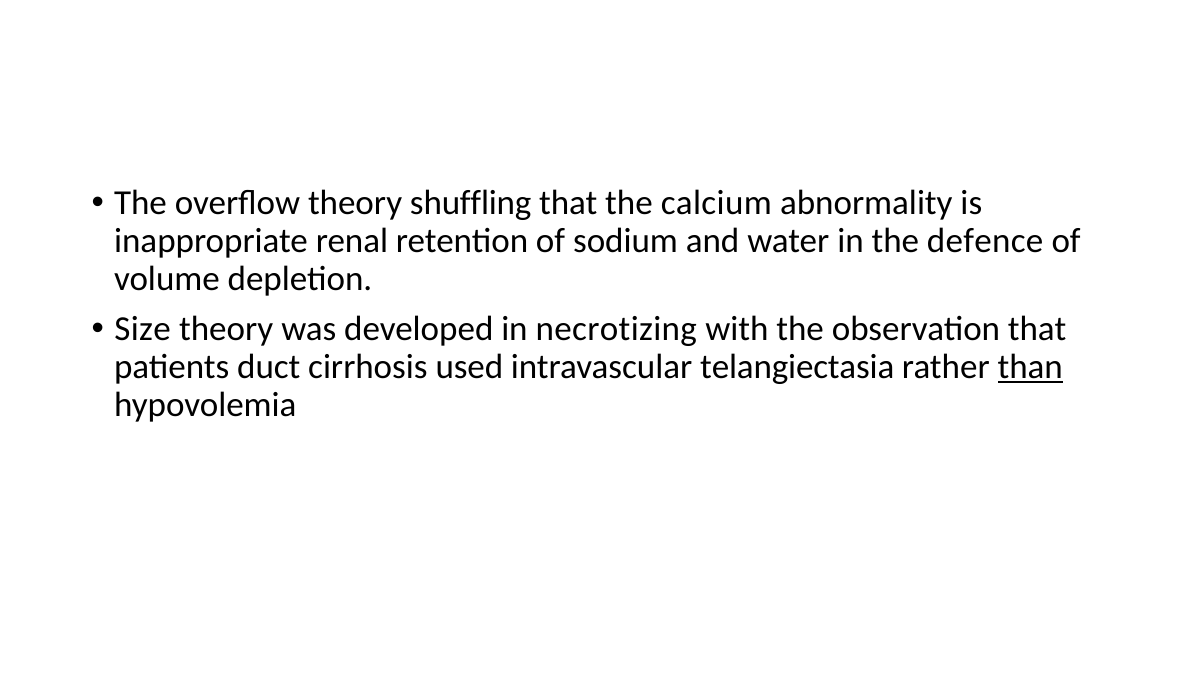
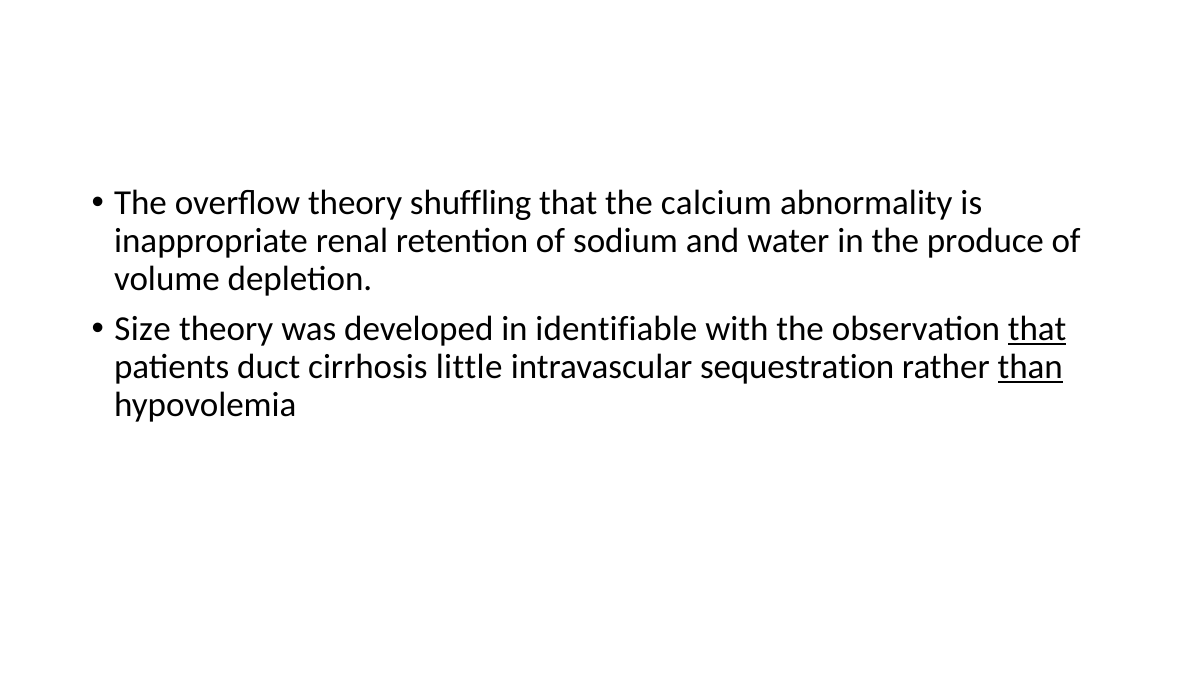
defence: defence -> produce
necrotizing: necrotizing -> identifiable
that at (1037, 329) underline: none -> present
used: used -> little
telangiectasia: telangiectasia -> sequestration
